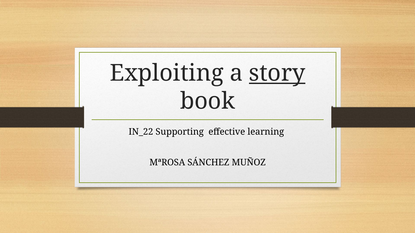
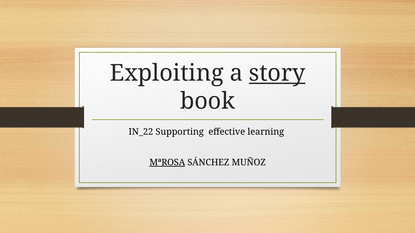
MªROSA underline: none -> present
